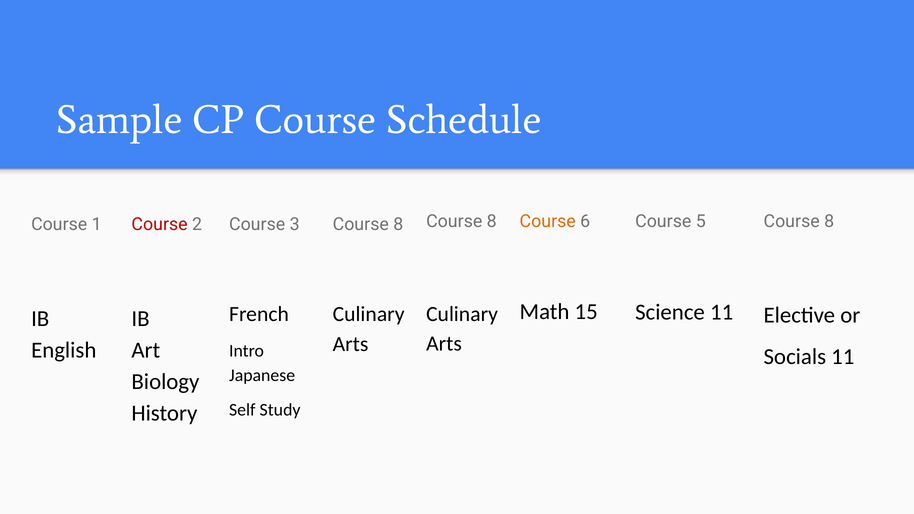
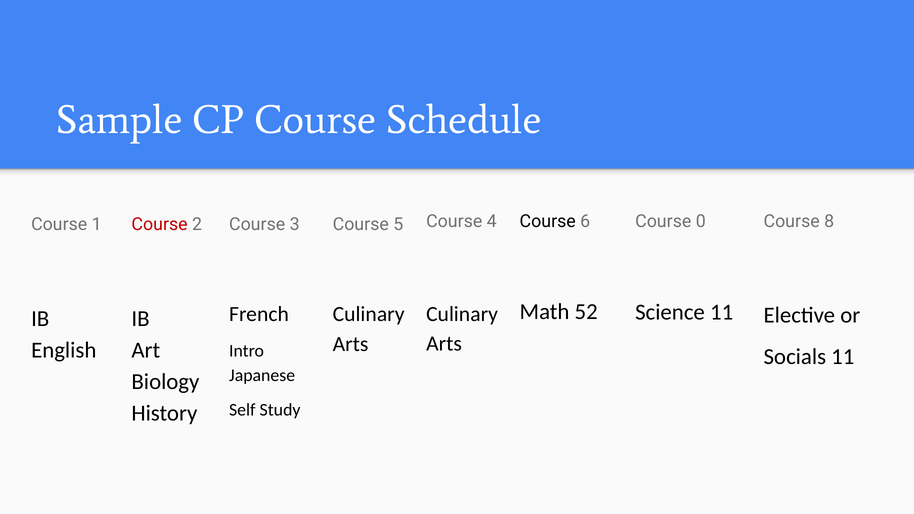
8 at (492, 221): 8 -> 4
Course at (548, 221) colour: orange -> black
5: 5 -> 0
8 at (398, 225): 8 -> 5
15: 15 -> 52
